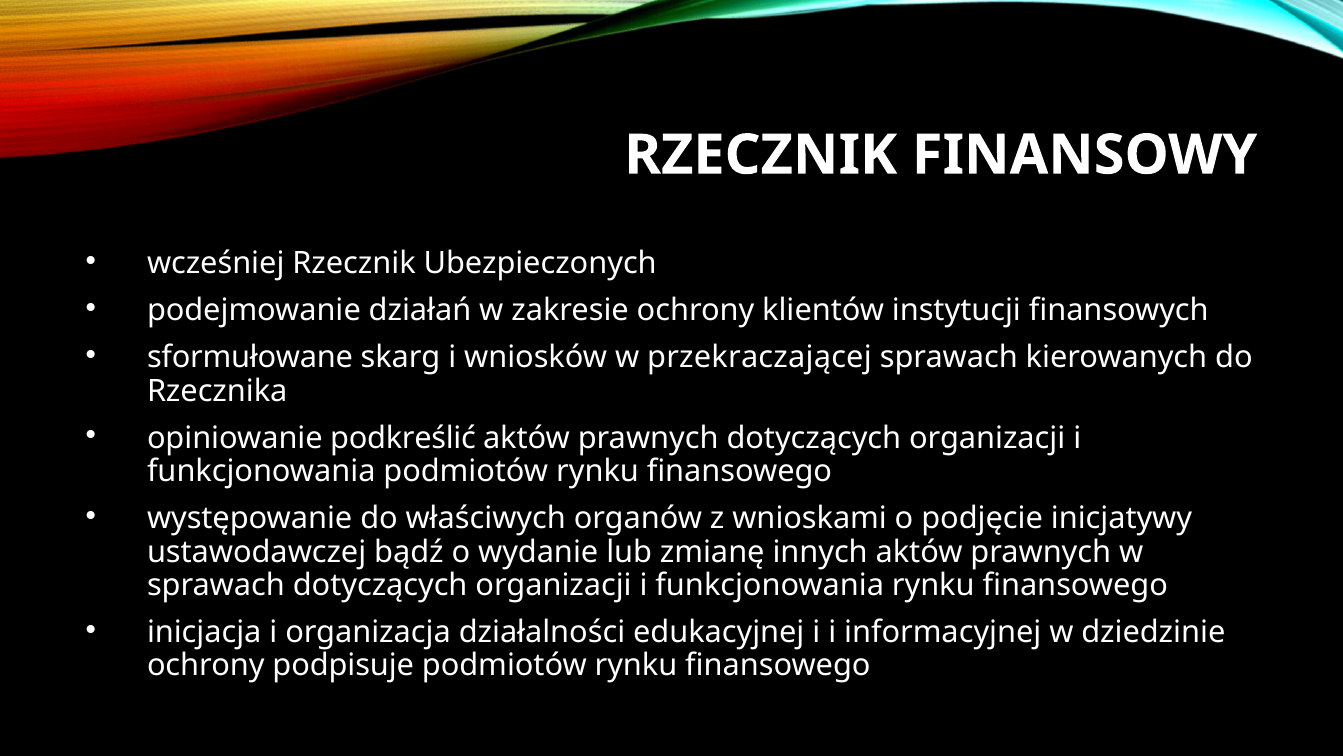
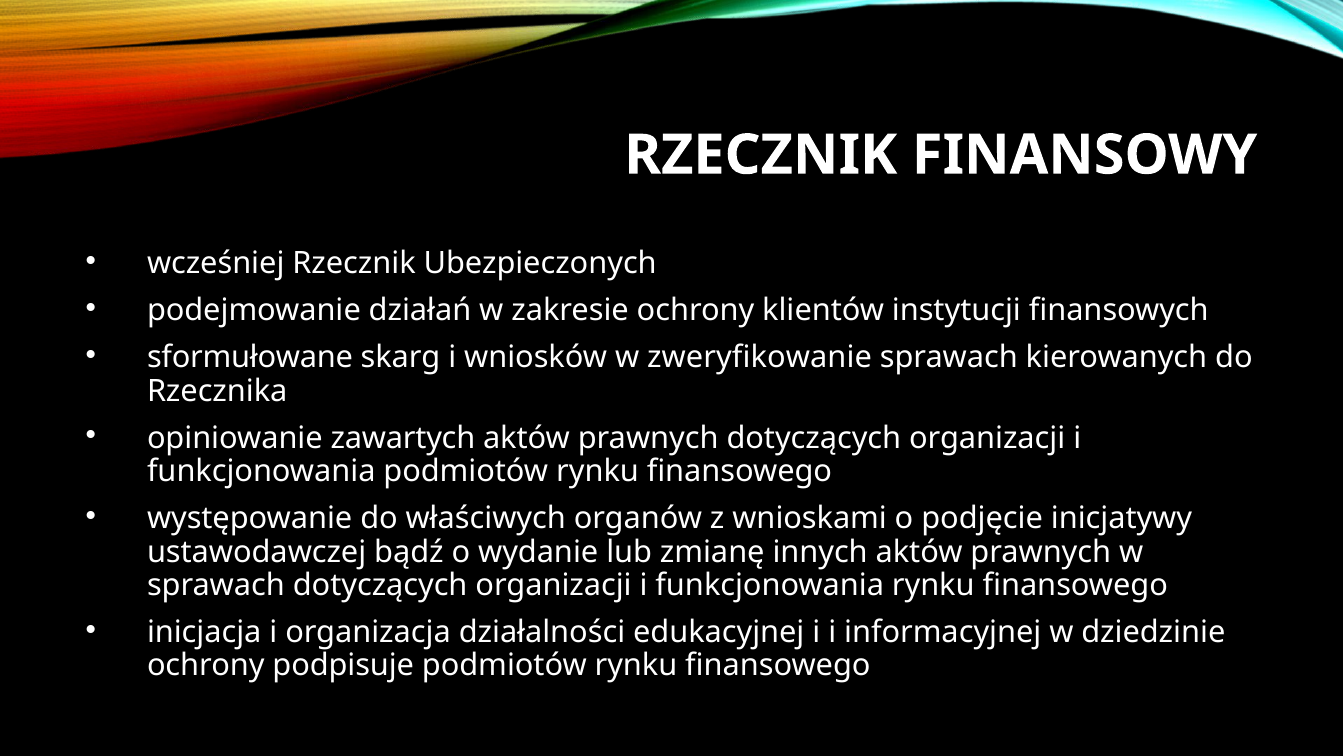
przekraczającej: przekraczającej -> zweryfikowanie
podkreślić: podkreślić -> zawartych
